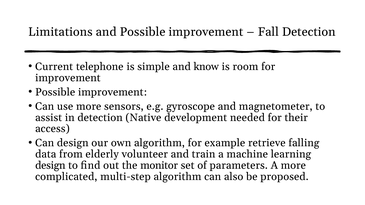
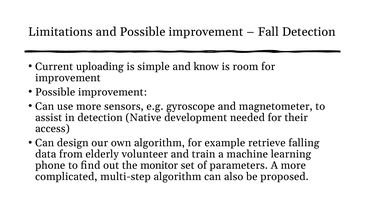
telephone: telephone -> uploading
design at (50, 166): design -> phone
